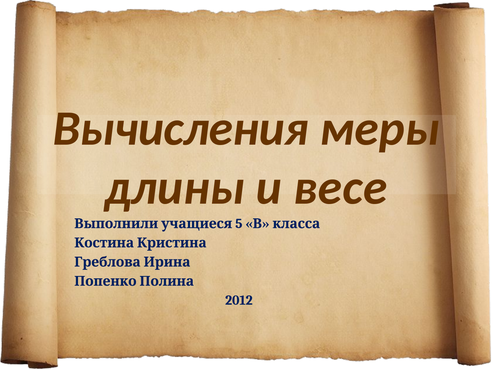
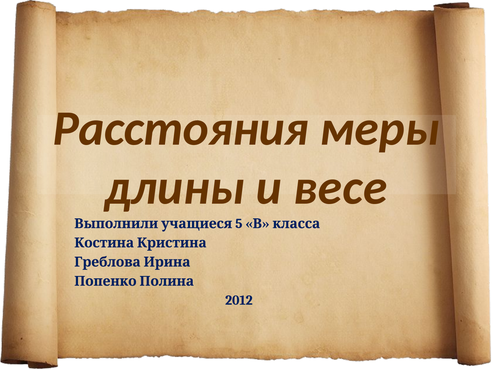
Вычисления: Вычисления -> Расстояния
